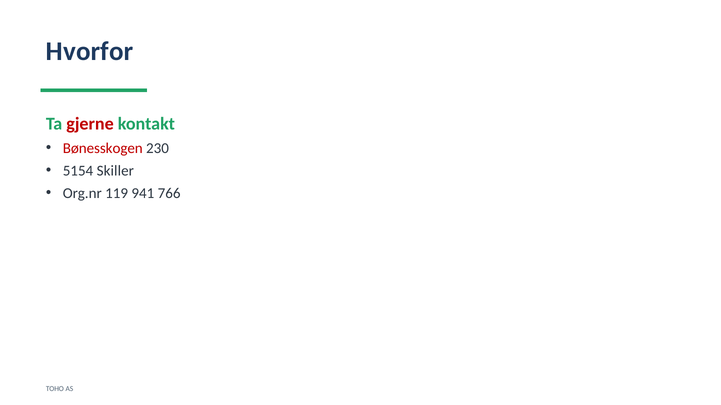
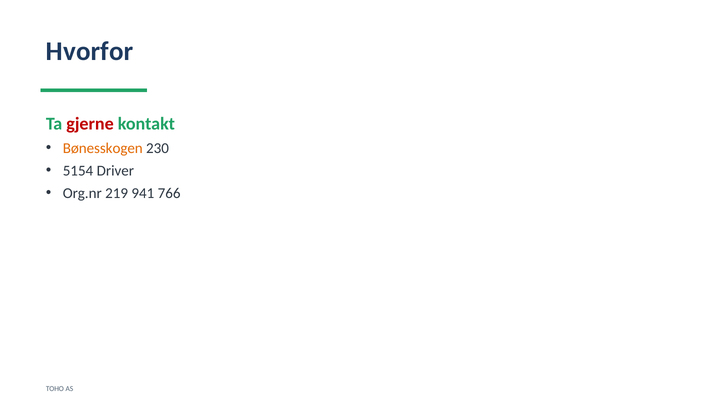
Bønesskogen colour: red -> orange
Skiller: Skiller -> Driver
119: 119 -> 219
